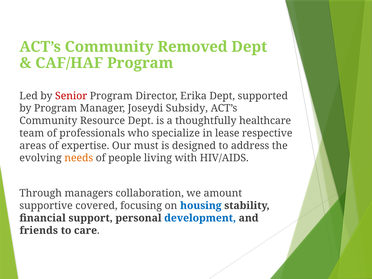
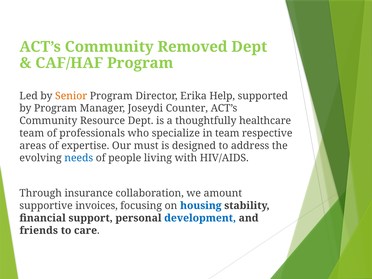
Senior colour: red -> orange
Erika Dept: Dept -> Help
Subsidy: Subsidy -> Counter
in lease: lease -> team
needs colour: orange -> blue
managers: managers -> insurance
covered: covered -> invoices
